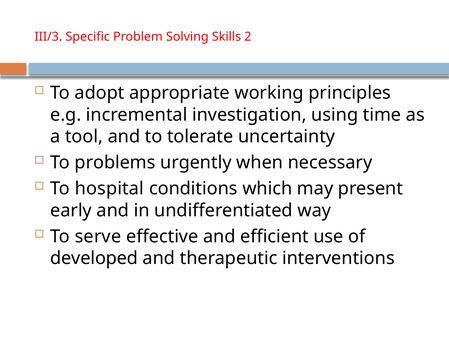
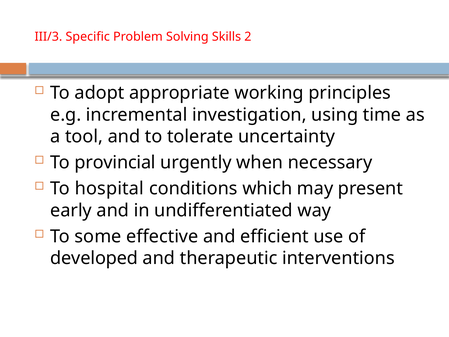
problems: problems -> provincial
serve: serve -> some
